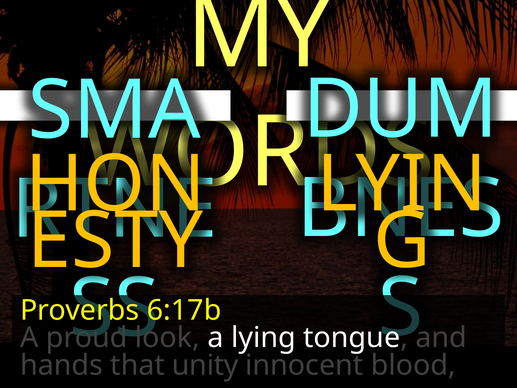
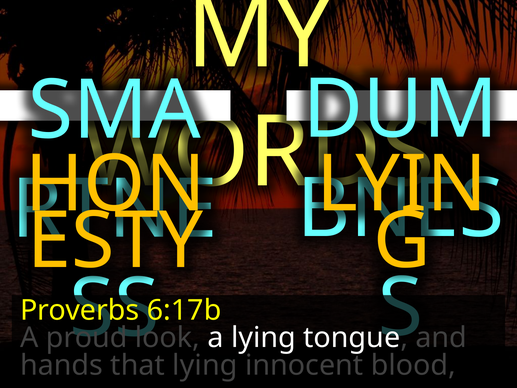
that unity: unity -> lying
